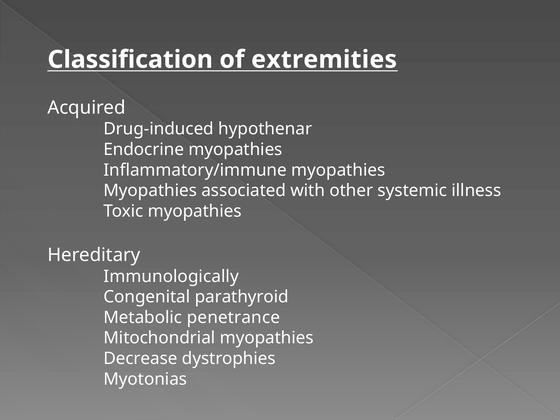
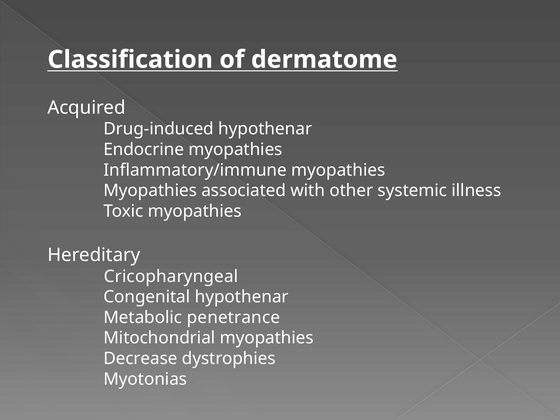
extremities: extremities -> dermatome
Immunologically: Immunologically -> Cricopharyngeal
Congenital parathyroid: parathyroid -> hypothenar
